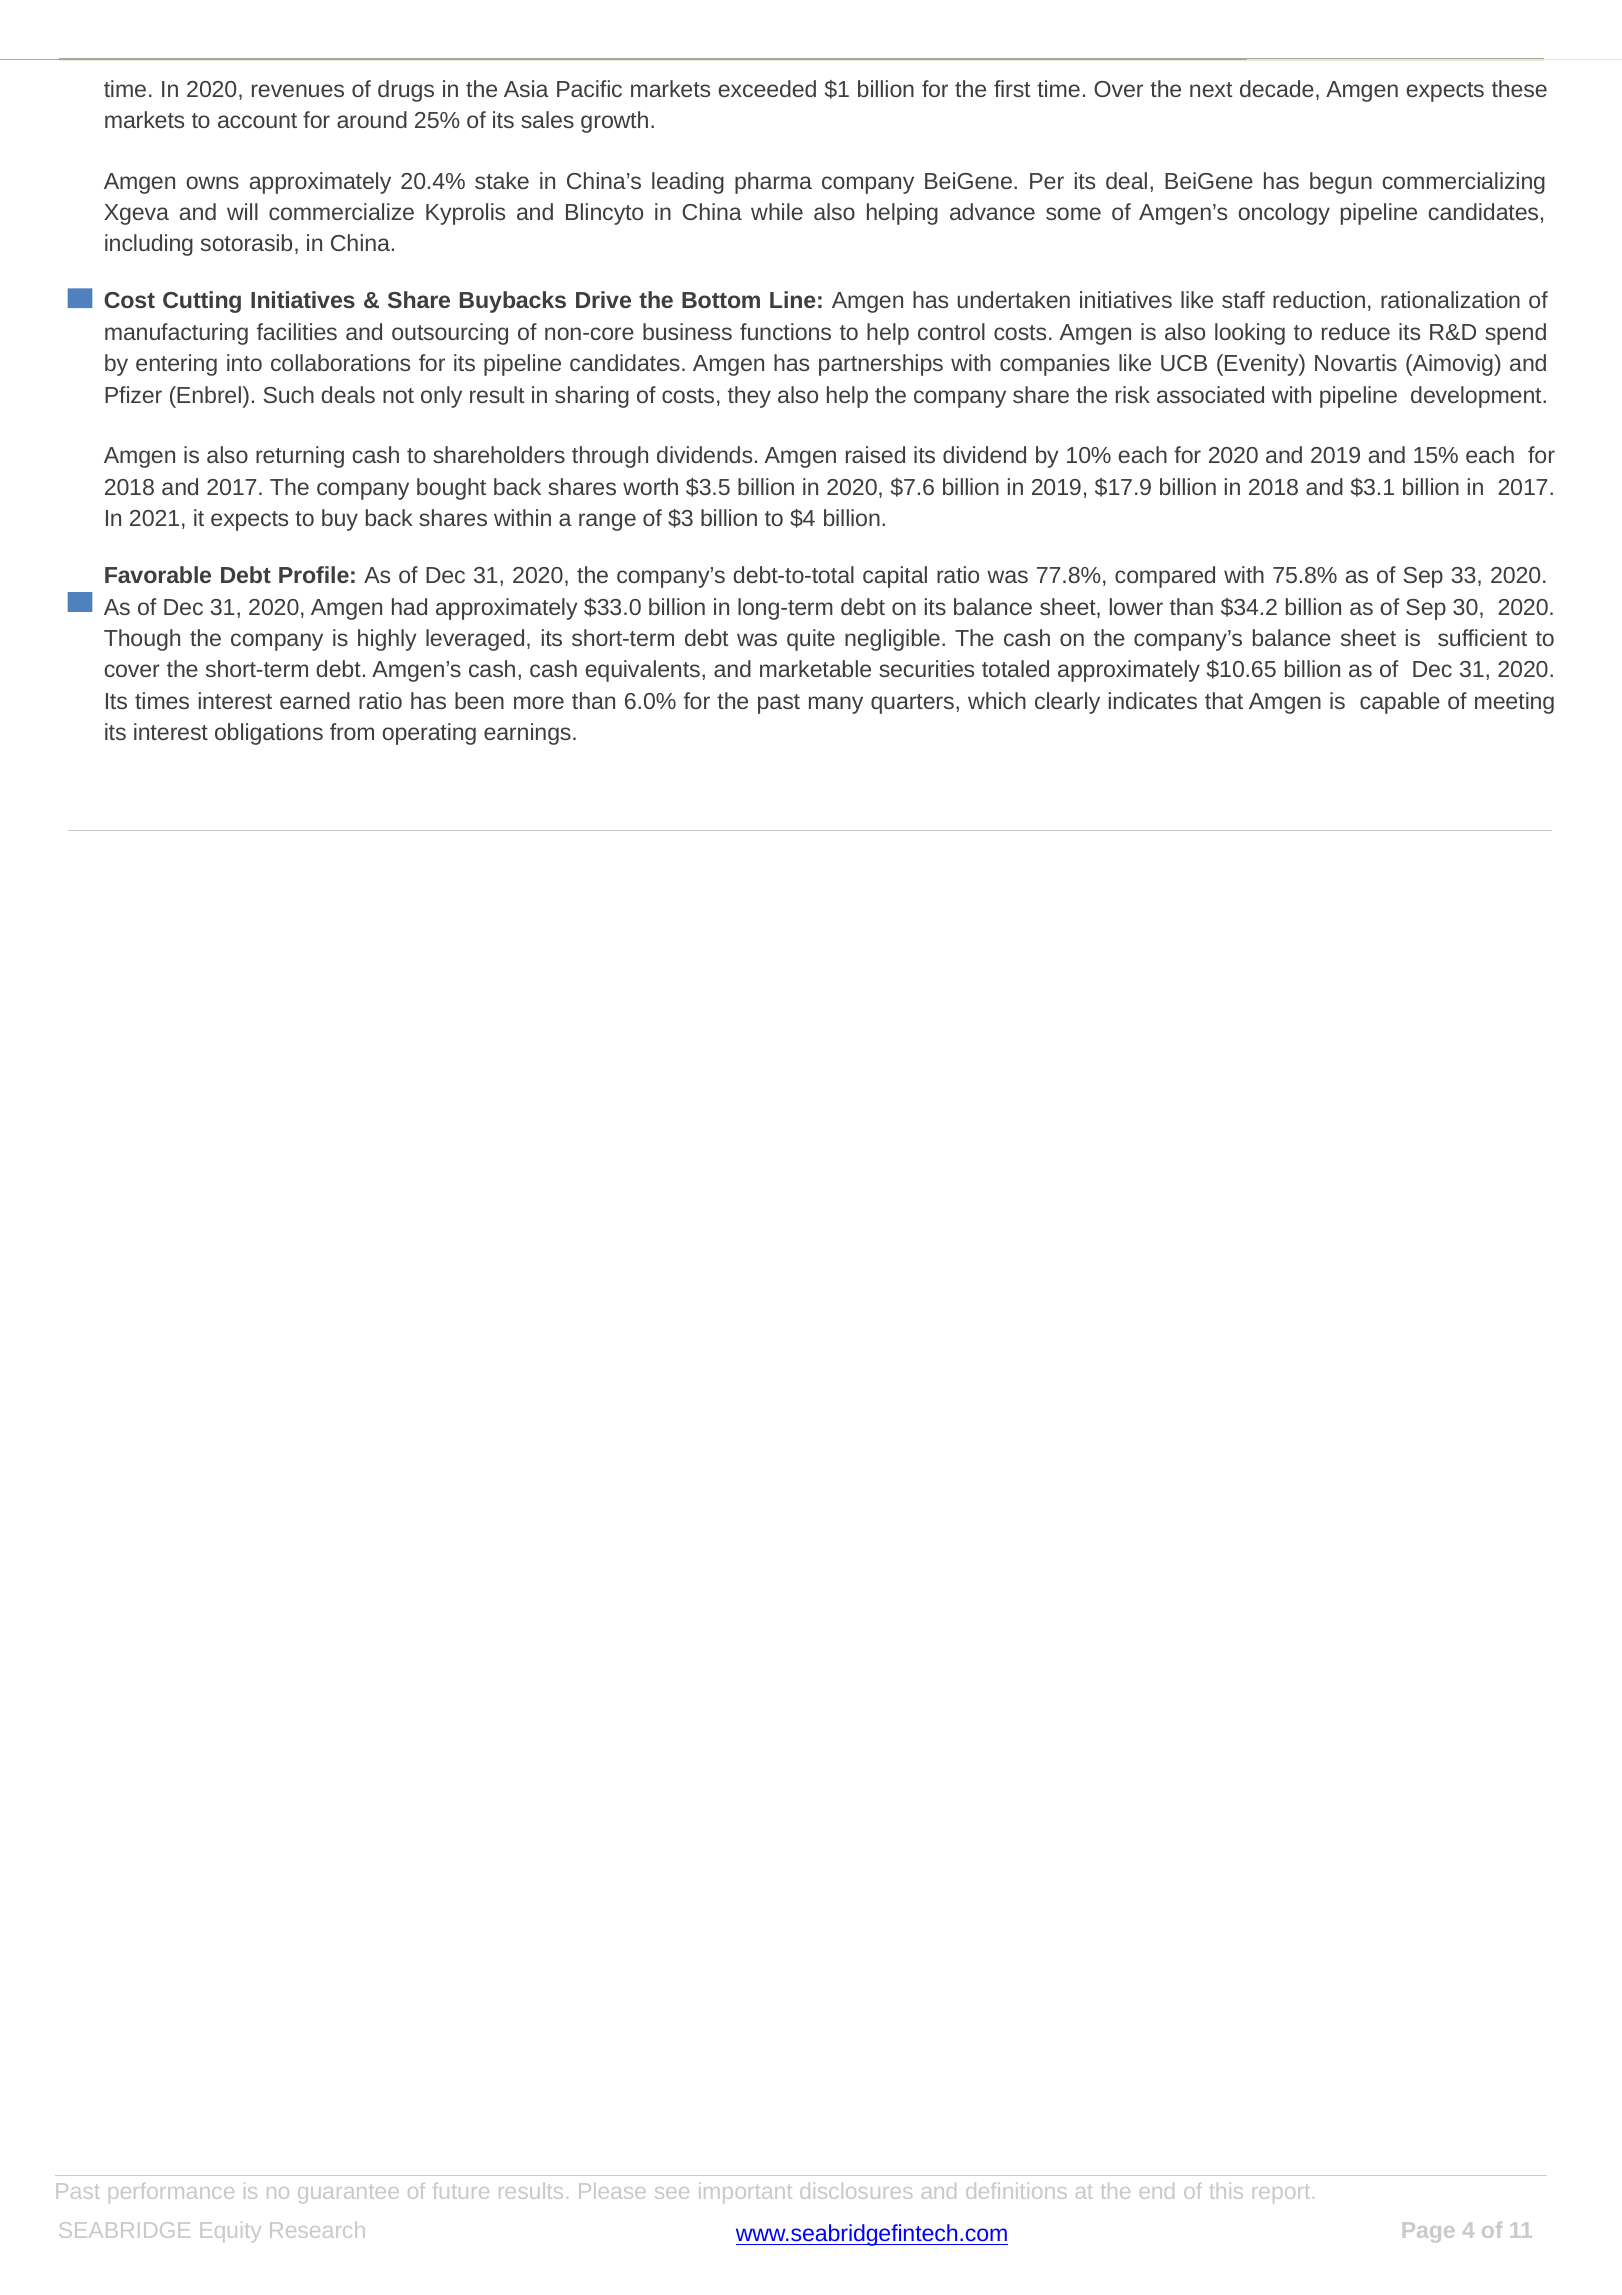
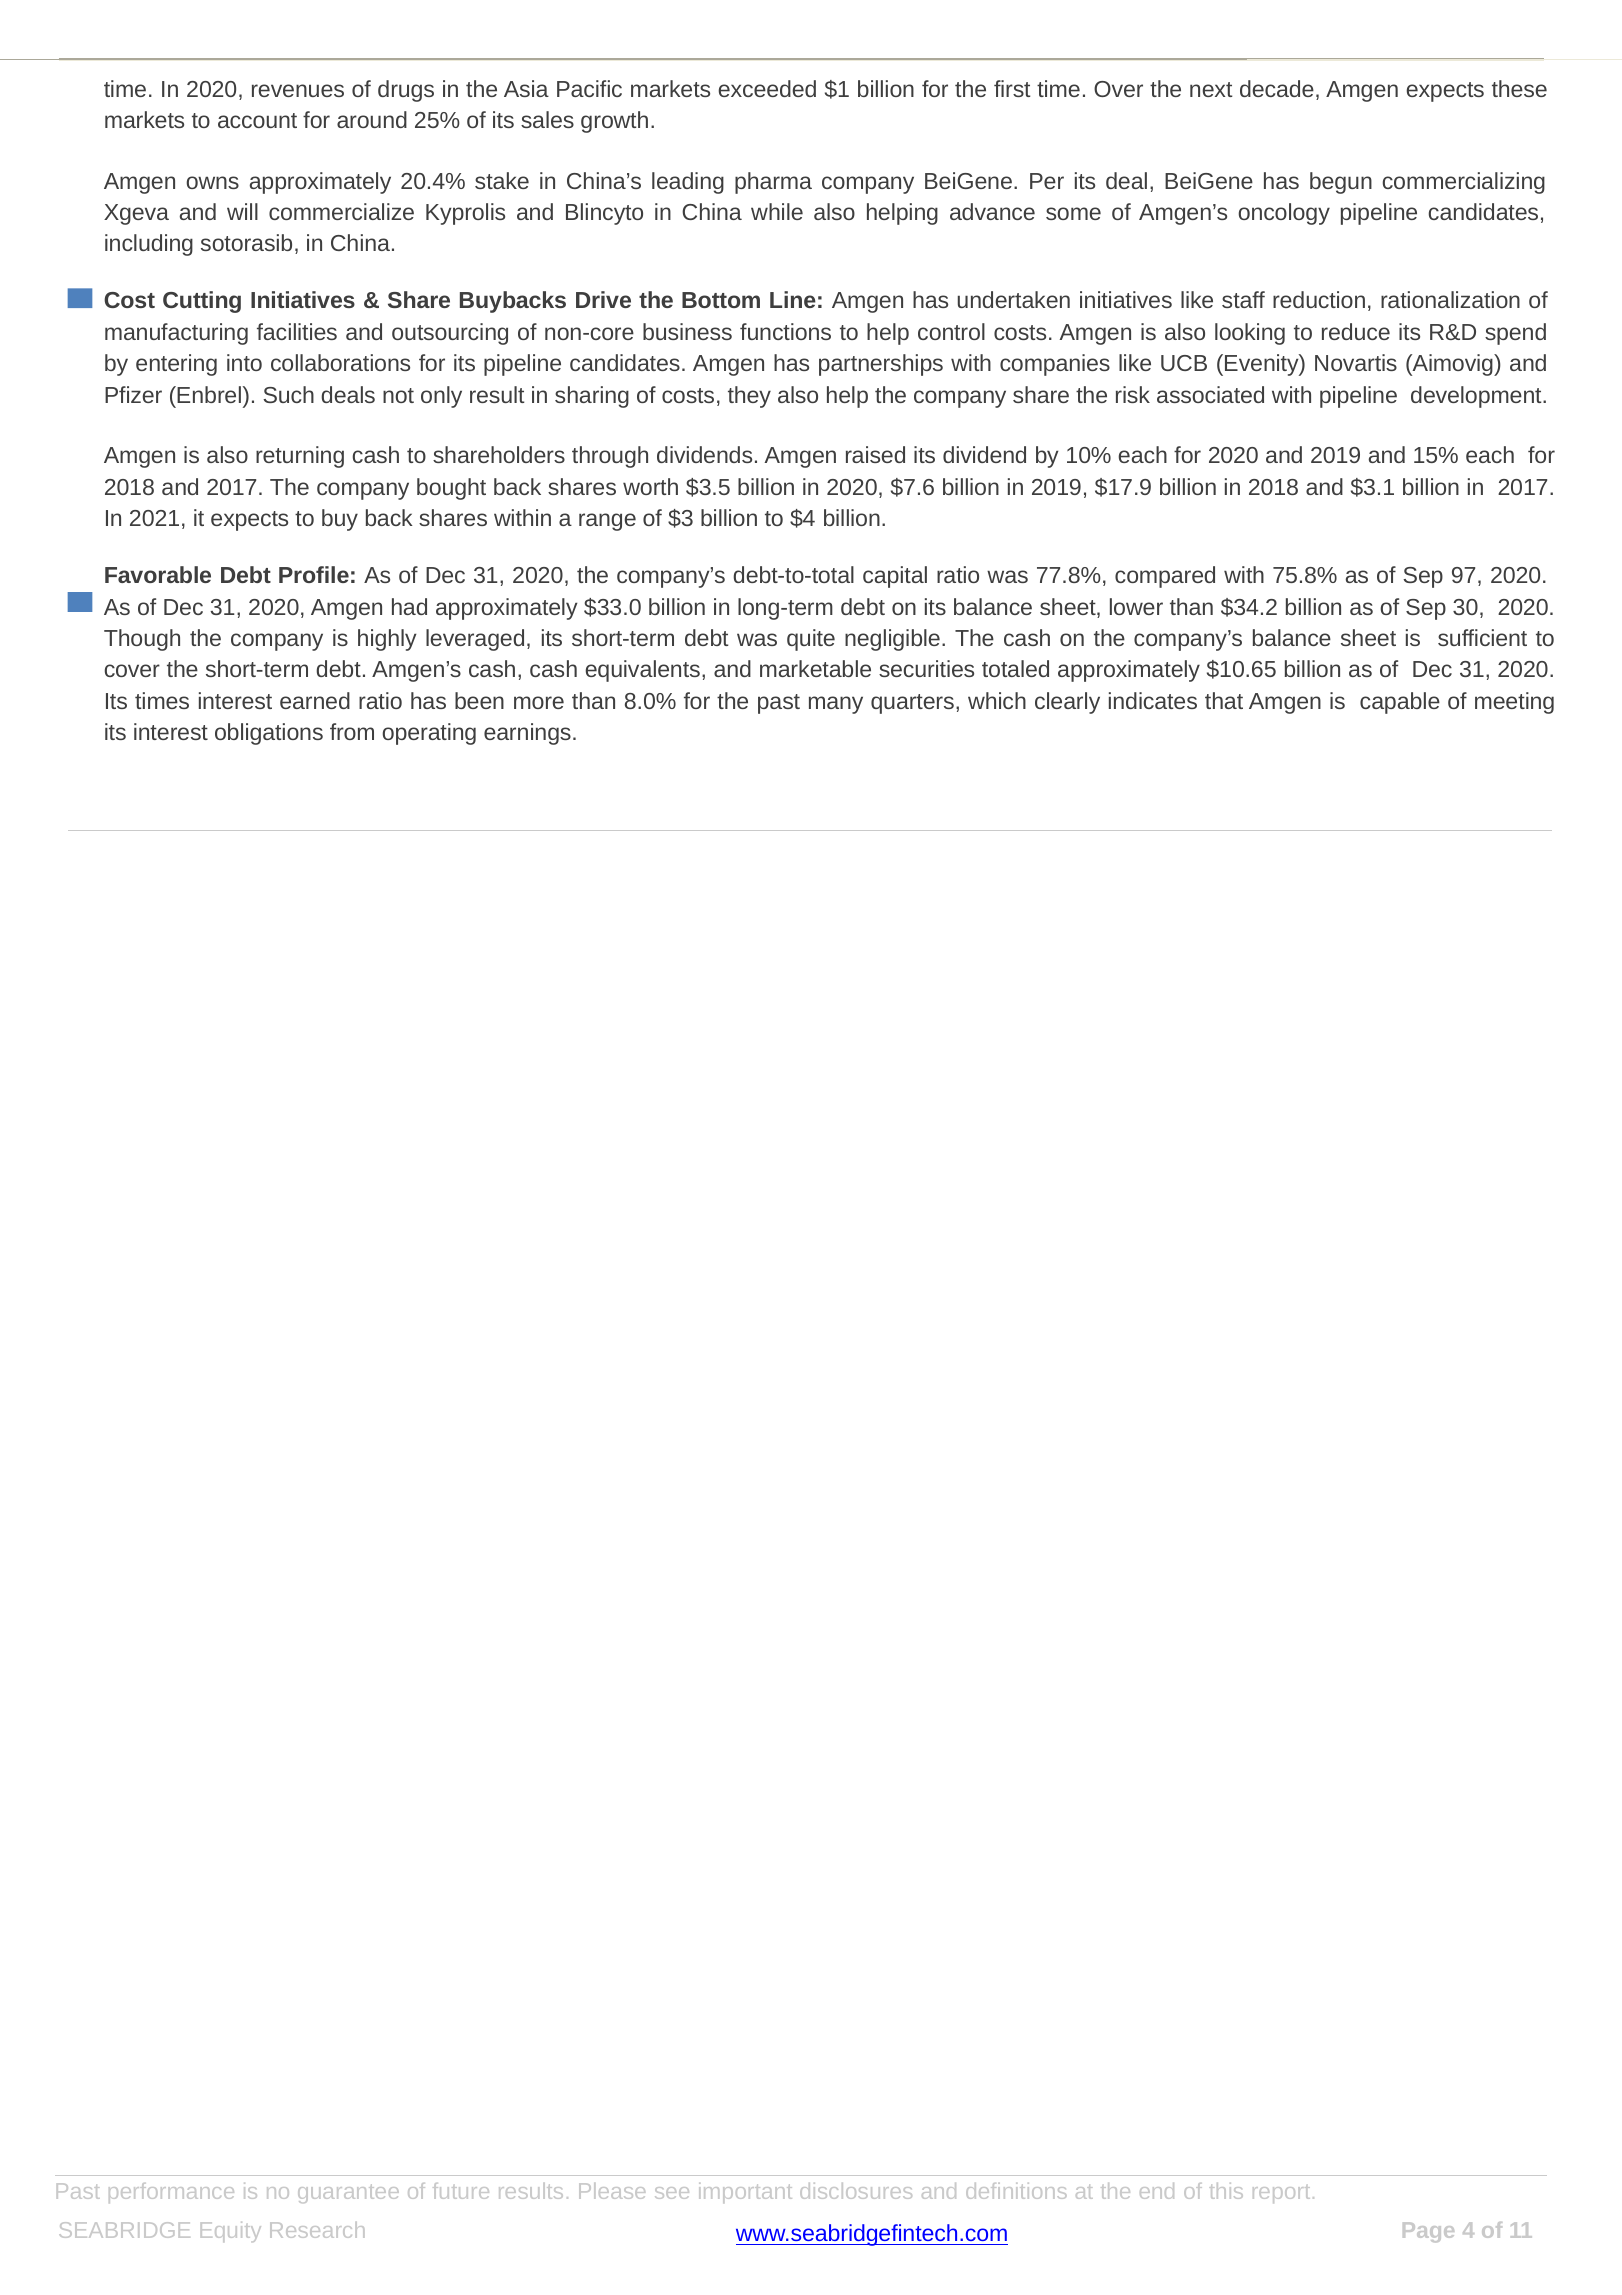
33: 33 -> 97
6.0%: 6.0% -> 8.0%
